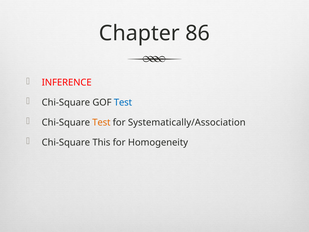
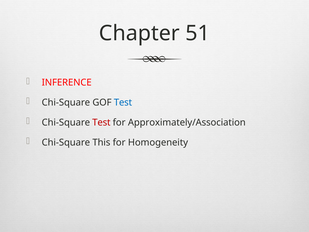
86: 86 -> 51
Test at (101, 122) colour: orange -> red
Systematically/Association: Systematically/Association -> Approximately/Association
